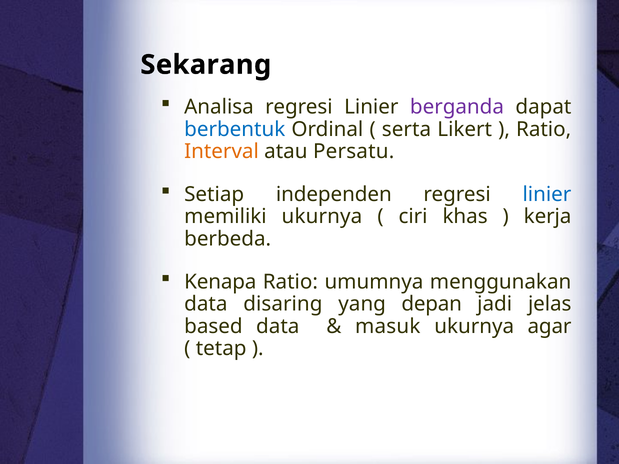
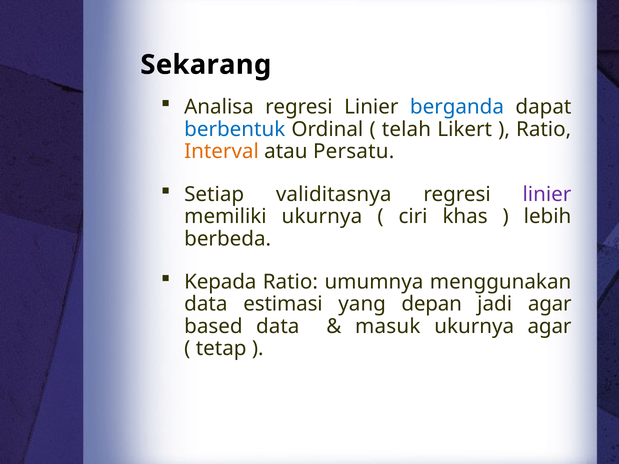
berganda colour: purple -> blue
serta: serta -> telah
independen: independen -> validitasnya
linier at (547, 194) colour: blue -> purple
kerja: kerja -> lebih
Kenapa: Kenapa -> Kepada
disaring: disaring -> estimasi
jadi jelas: jelas -> agar
